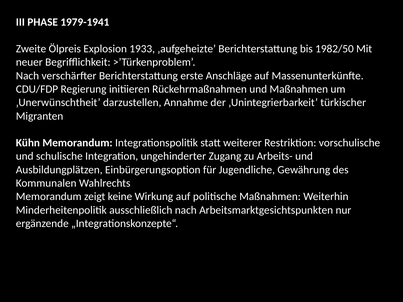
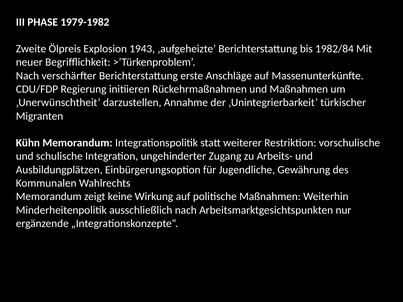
1979-1941: 1979-1941 -> 1979-1982
1933: 1933 -> 1943
1982/50: 1982/50 -> 1982/84
